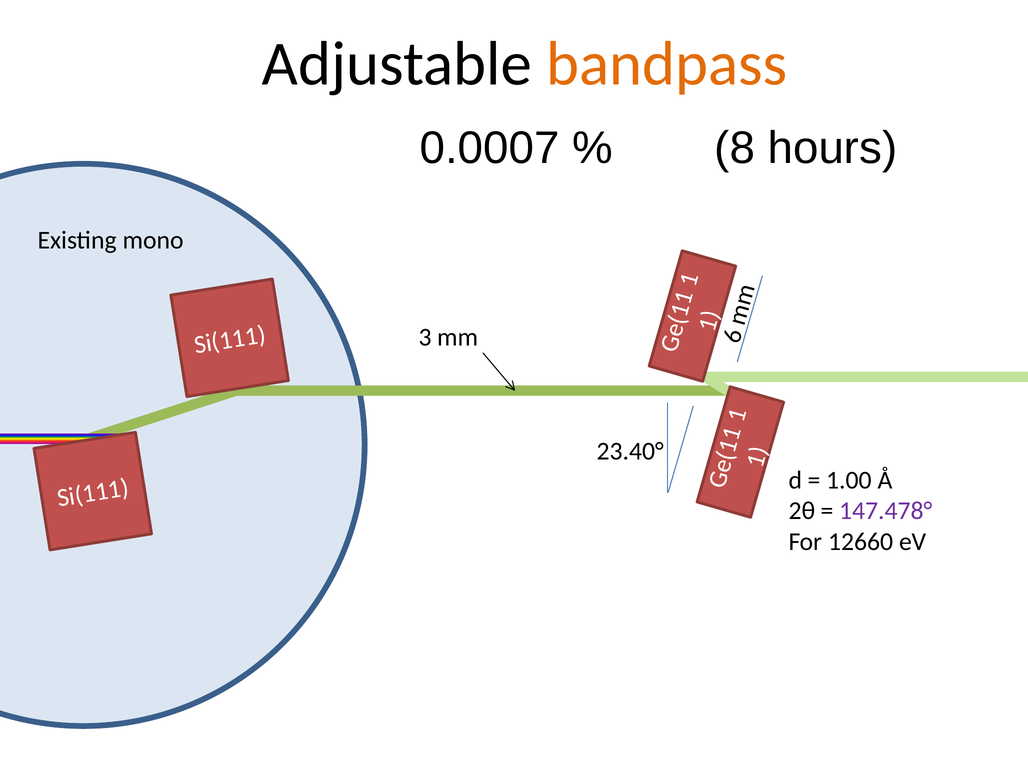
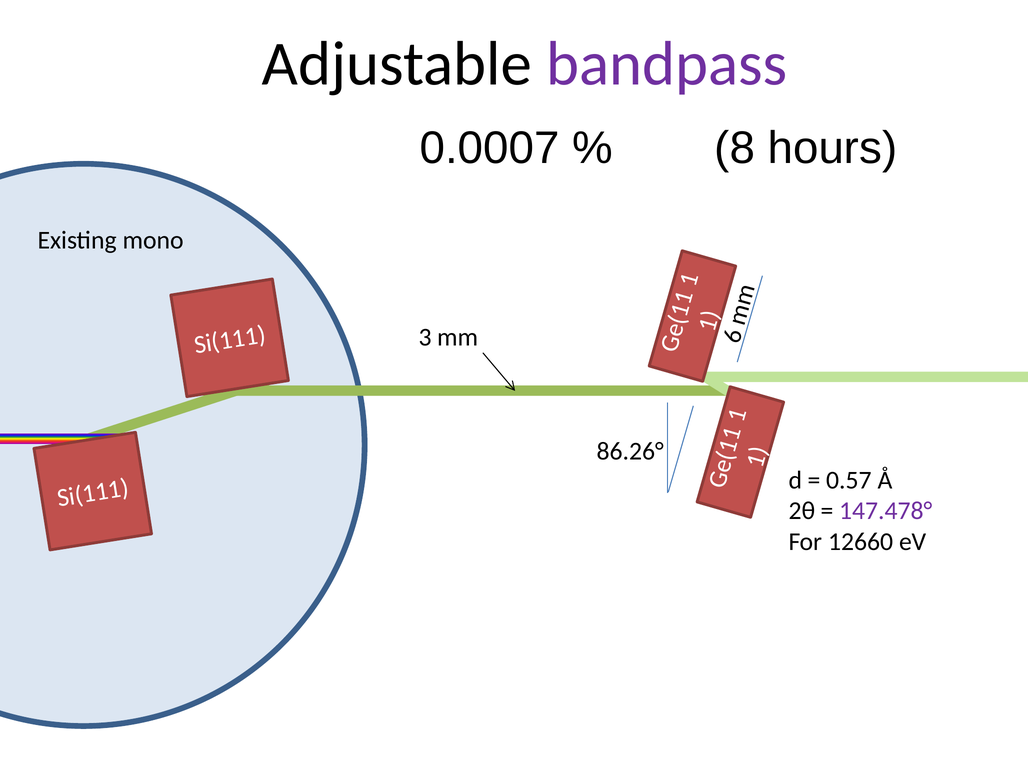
bandpass colour: orange -> purple
23.40°: 23.40° -> 86.26°
1.00: 1.00 -> 0.57
